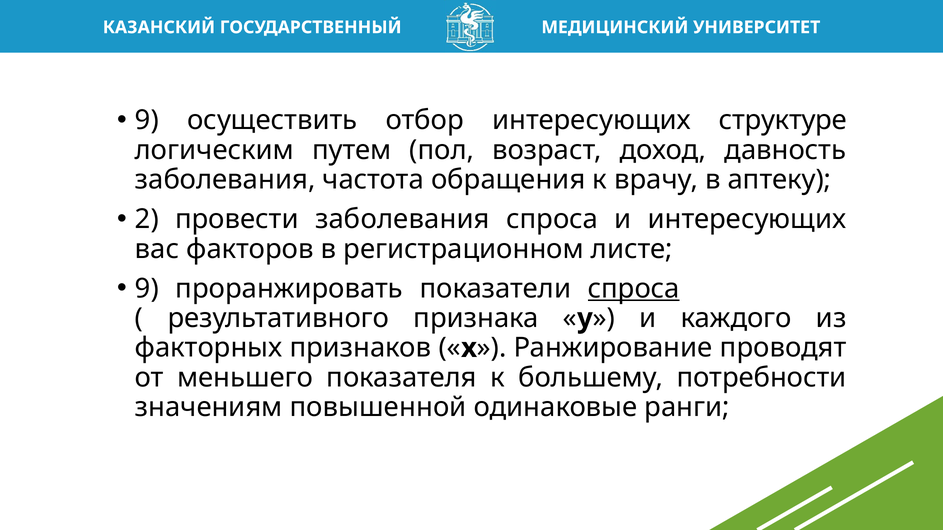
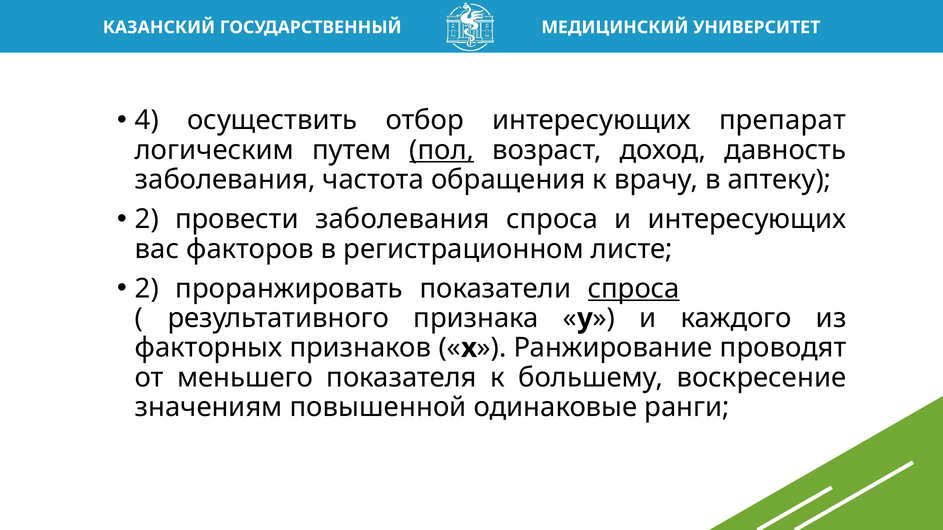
9 at (147, 120): 9 -> 4
структуре: структуре -> препарат
пол underline: none -> present
9 at (147, 289): 9 -> 2
потребности: потребности -> воскресение
